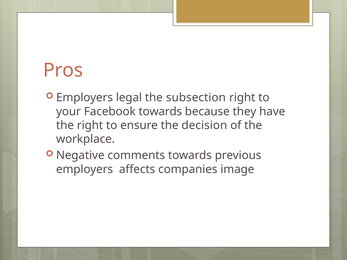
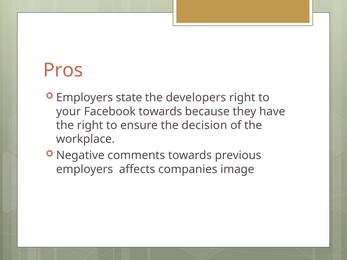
legal: legal -> state
subsection: subsection -> developers
